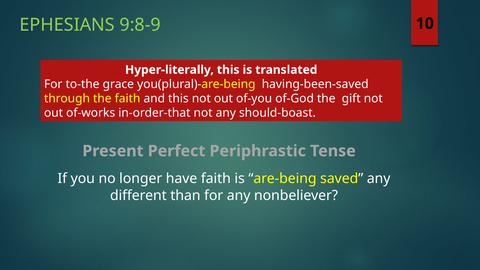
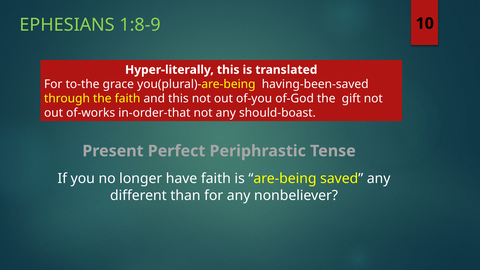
9:8-9: 9:8-9 -> 1:8-9
